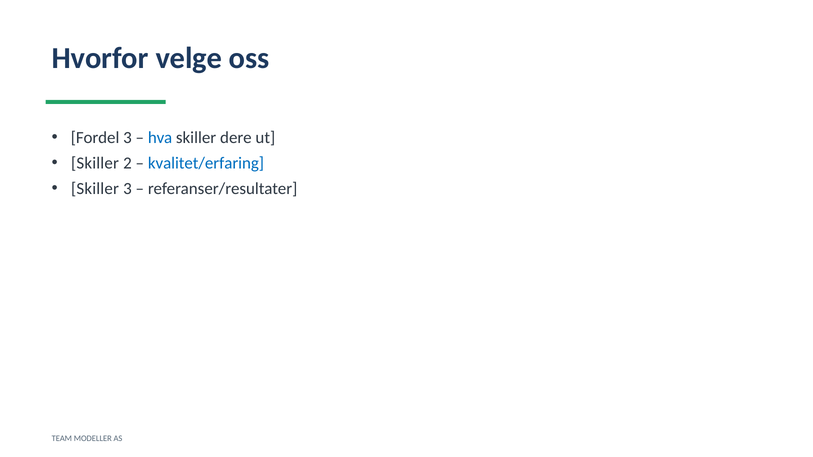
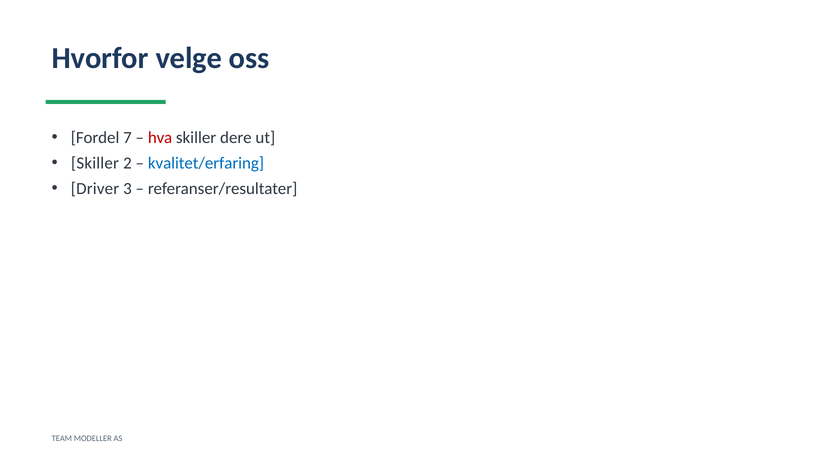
Fordel 3: 3 -> 7
hva colour: blue -> red
Skiller at (95, 189): Skiller -> Driver
